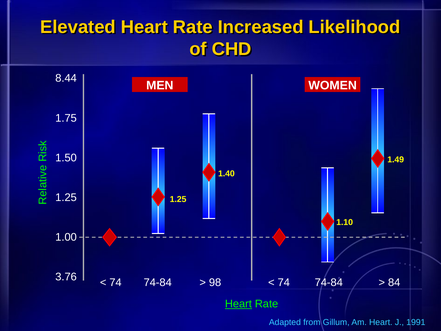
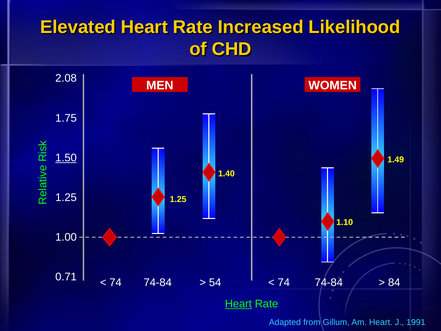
8.44: 8.44 -> 2.08
1.50 underline: none -> present
3.76: 3.76 -> 0.71
98: 98 -> 54
